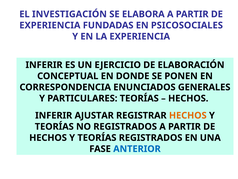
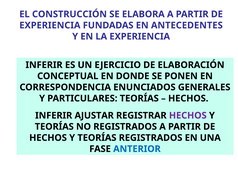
INVESTIGACIÓN: INVESTIGACIÓN -> CONSTRUCCIÓN
PSICOSOCIALES: PSICOSOCIALES -> ANTECEDENTES
HECHOS at (188, 115) colour: orange -> purple
